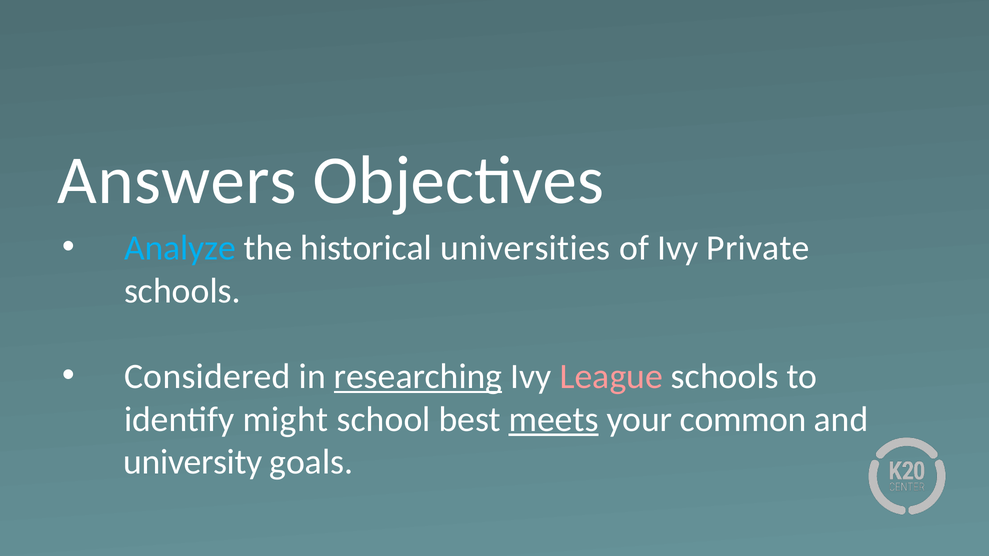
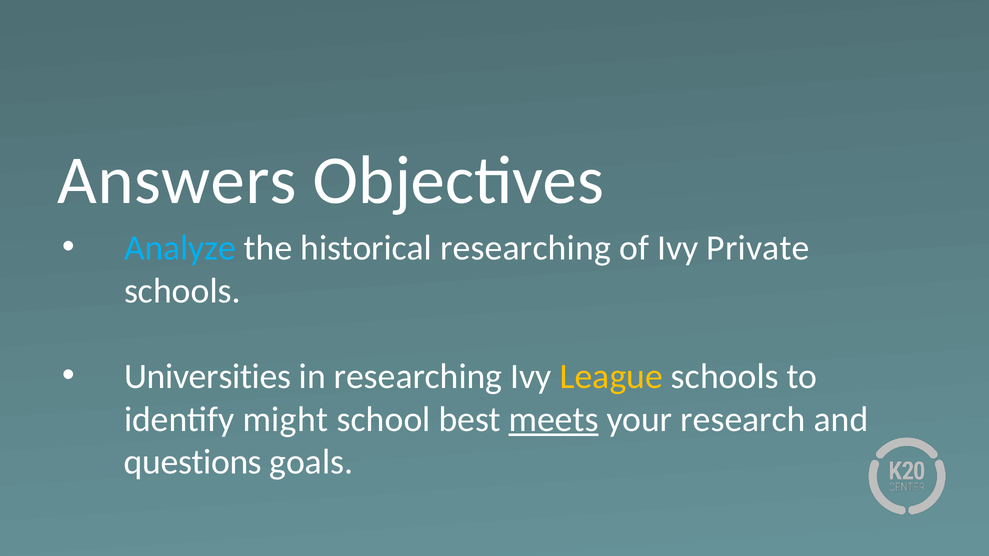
historical universities: universities -> researching
Considered: Considered -> Universities
researching at (418, 377) underline: present -> none
League colour: pink -> yellow
common: common -> research
university: university -> questions
